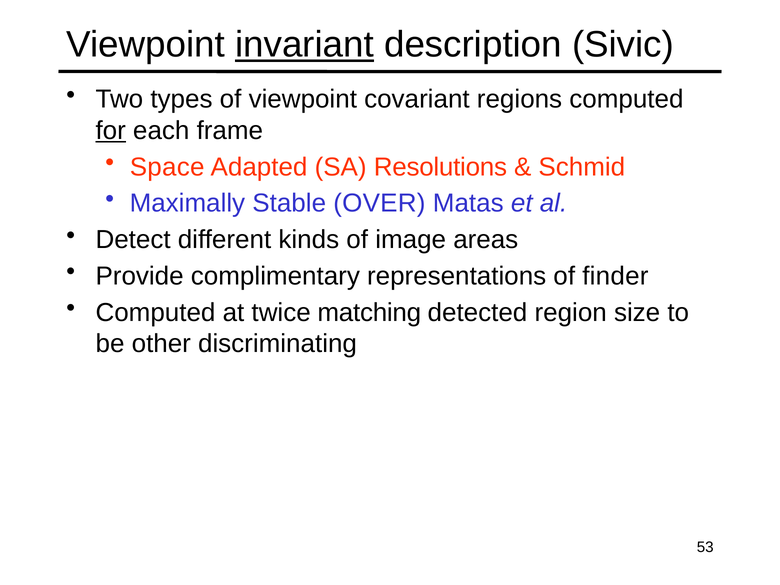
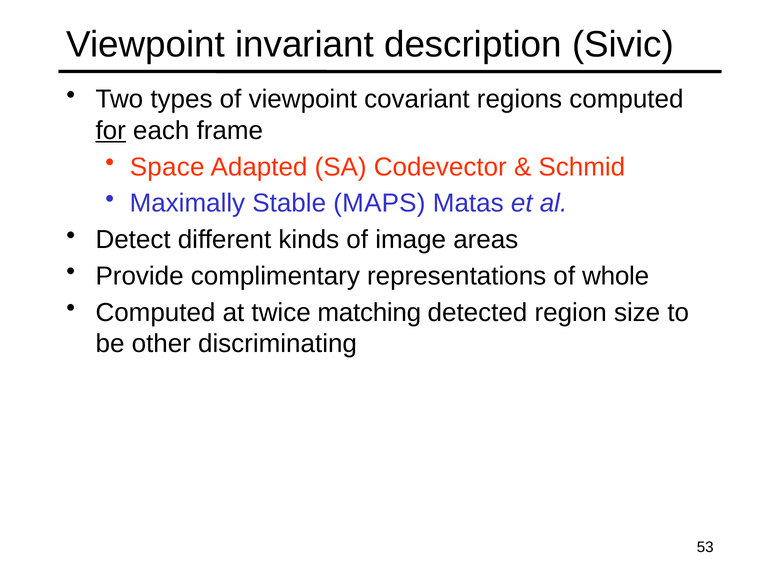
invariant underline: present -> none
Resolutions: Resolutions -> Codevector
OVER: OVER -> MAPS
finder: finder -> whole
